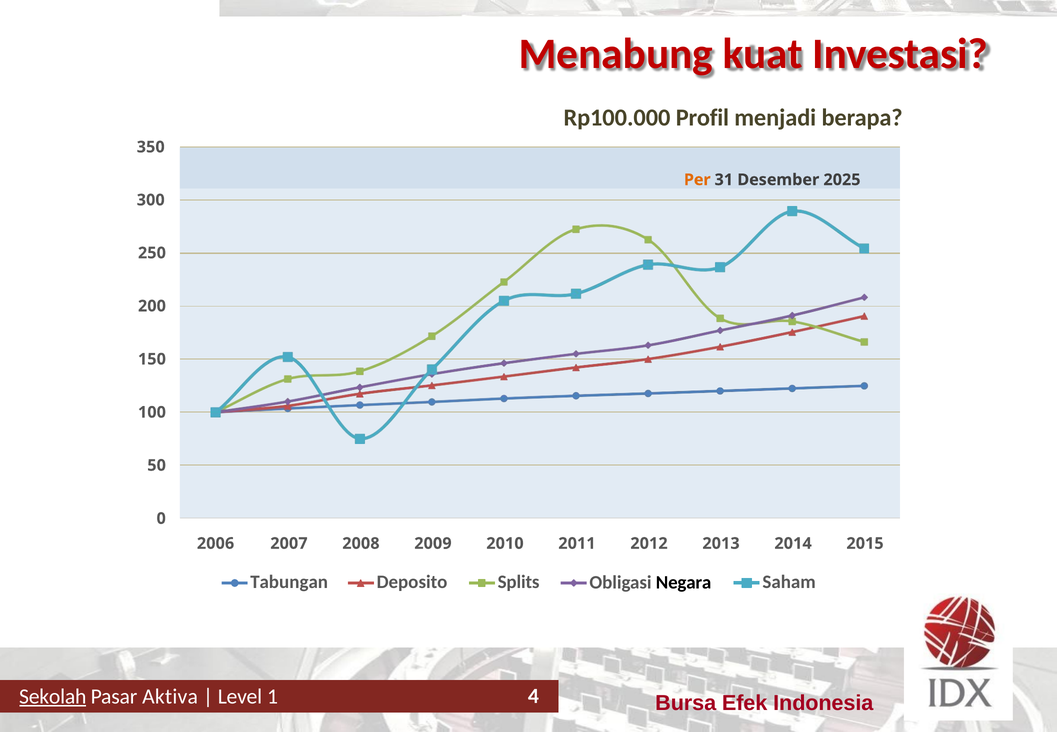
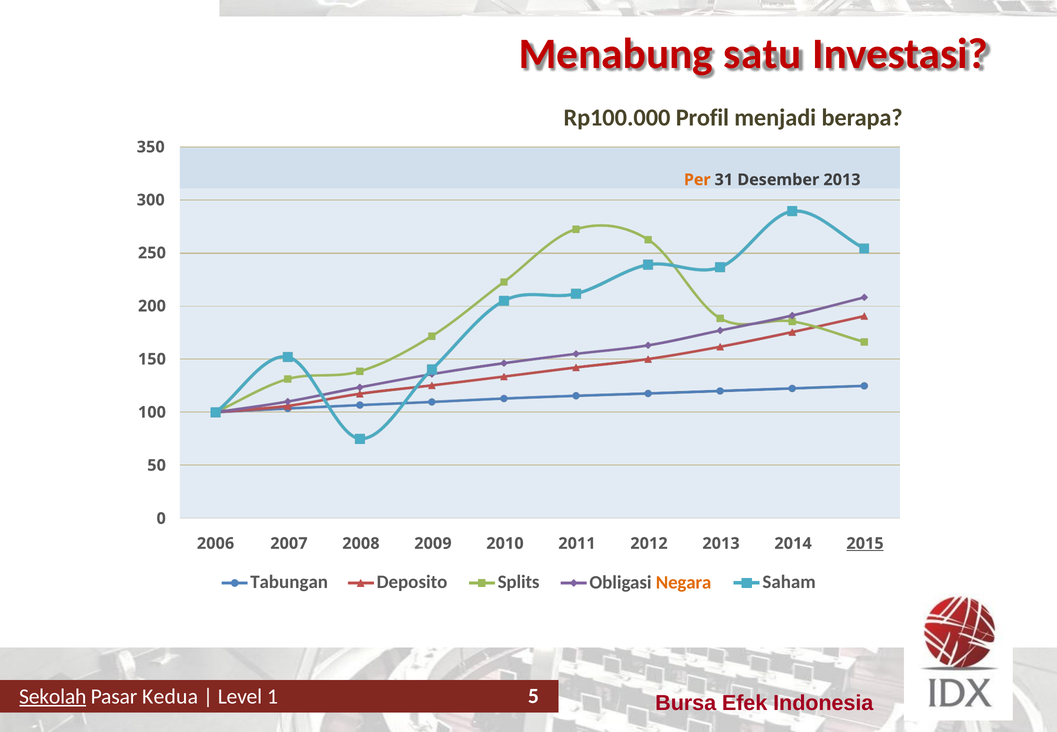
kuat: kuat -> satu
Desember 2025: 2025 -> 2013
2015 underline: none -> present
Negara colour: black -> orange
Aktiva: Aktiva -> Kedua
4: 4 -> 5
